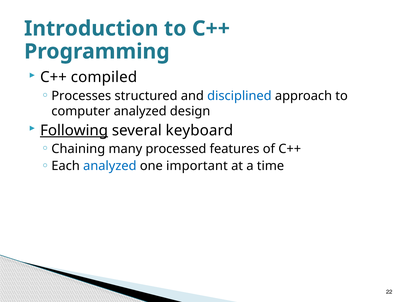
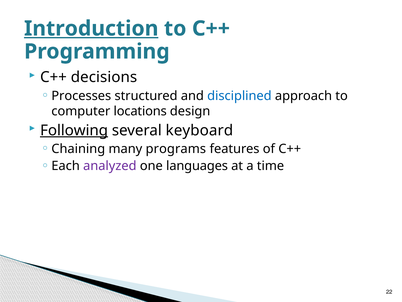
Introduction underline: none -> present
compiled: compiled -> decisions
computer analyzed: analyzed -> locations
processed: processed -> programs
analyzed at (110, 166) colour: blue -> purple
important: important -> languages
